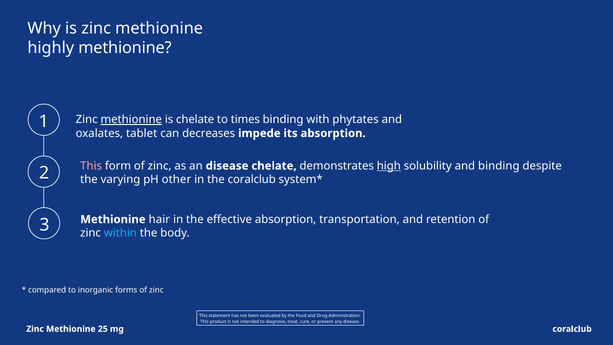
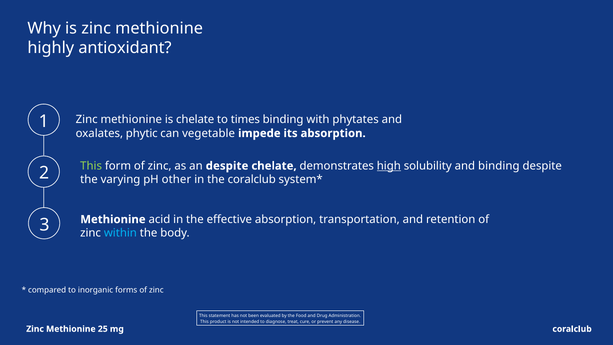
highly methionine: methionine -> antioxidant
methionine at (131, 120) underline: present -> none
tablet: tablet -> phytic
decreases: decreases -> vegetable
This at (91, 166) colour: pink -> light green
an disease: disease -> despite
hair: hair -> acid
